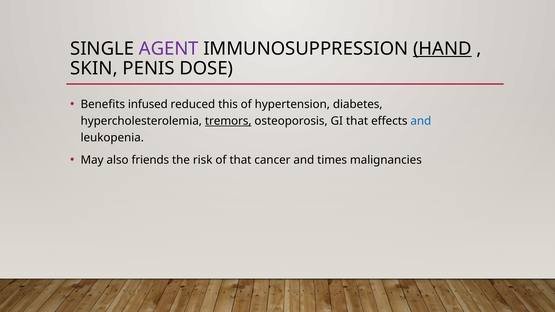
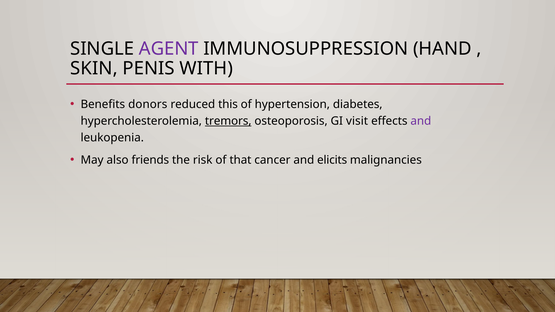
HAND underline: present -> none
DOSE: DOSE -> WITH
infused: infused -> donors
GI that: that -> visit
and at (421, 121) colour: blue -> purple
times: times -> elicits
